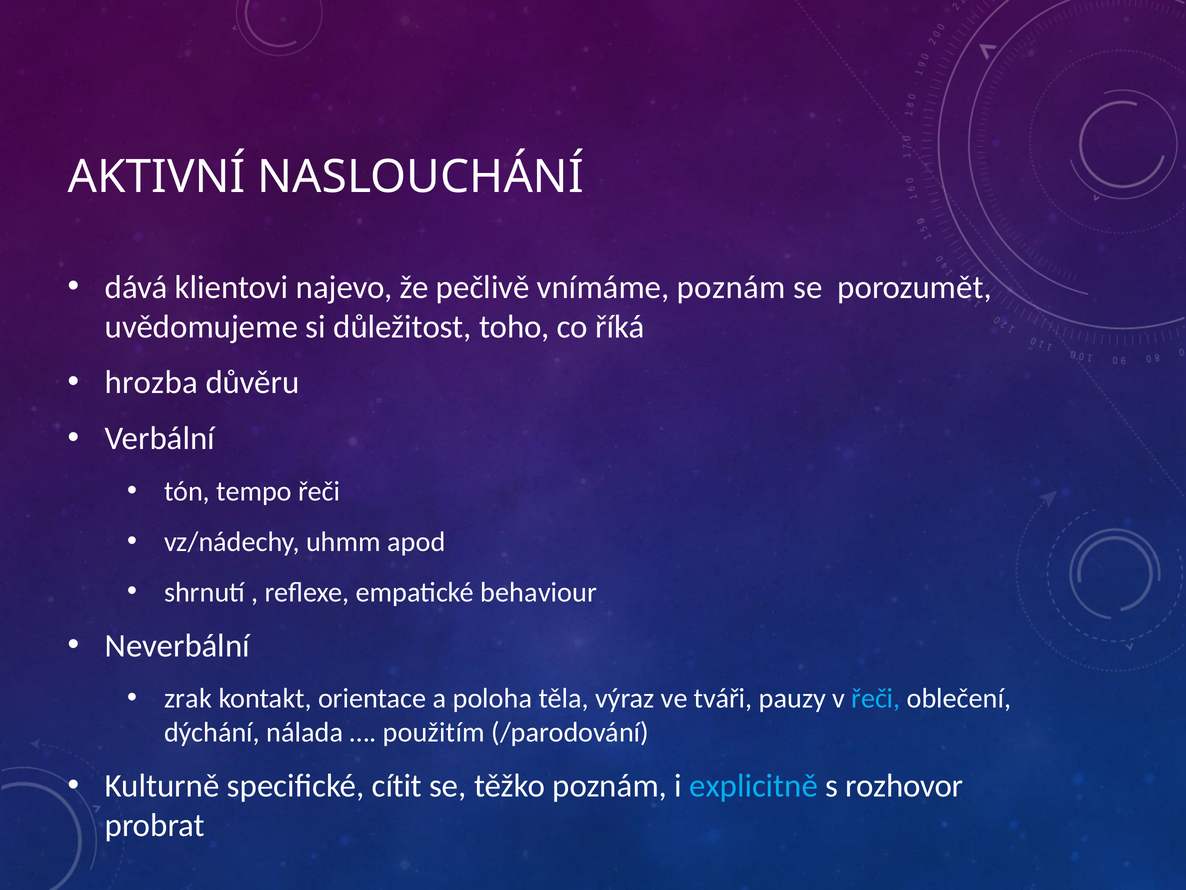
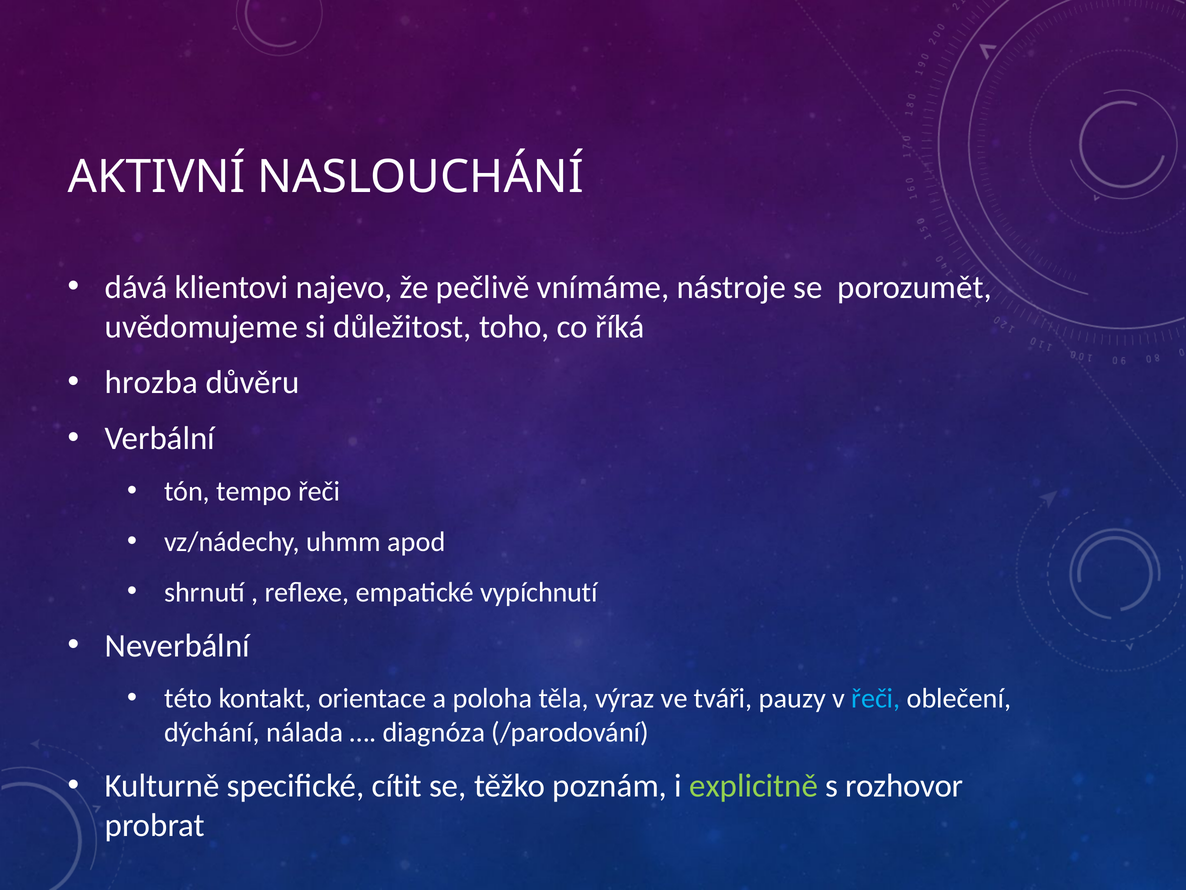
vnímáme poznám: poznám -> nástroje
behaviour: behaviour -> vypíchnutí
zrak: zrak -> této
použitím: použitím -> diagnóza
explicitně colour: light blue -> light green
